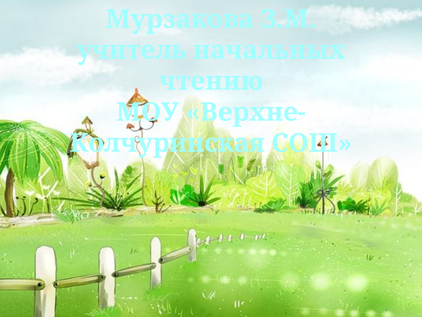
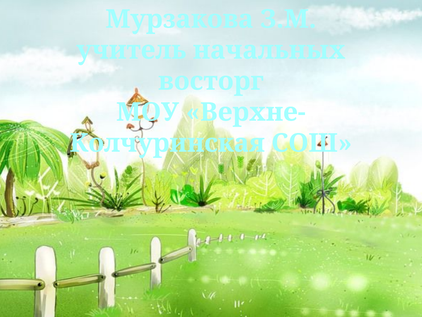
чтению: чтению -> восторг
